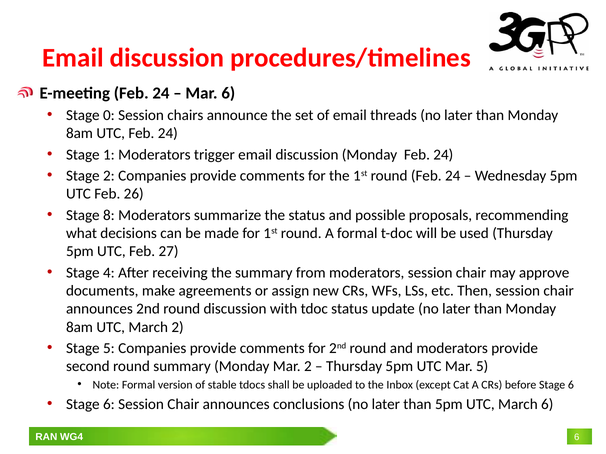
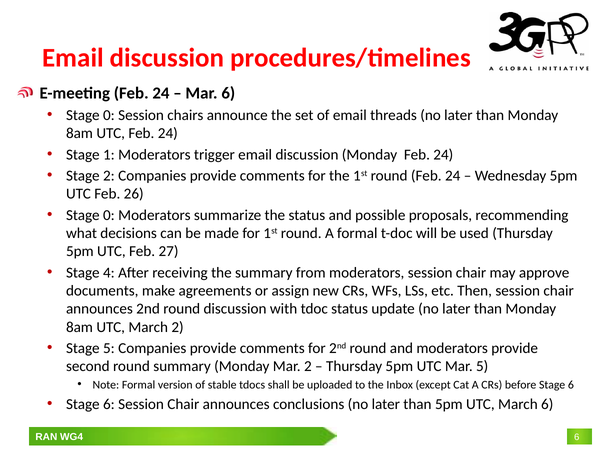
8 at (109, 215): 8 -> 0
